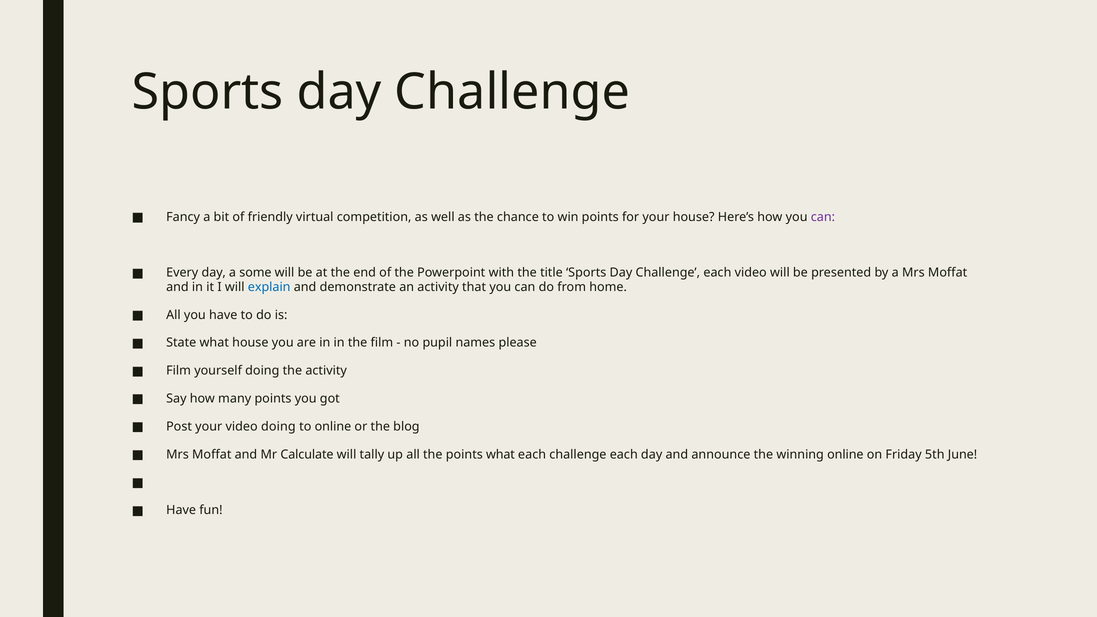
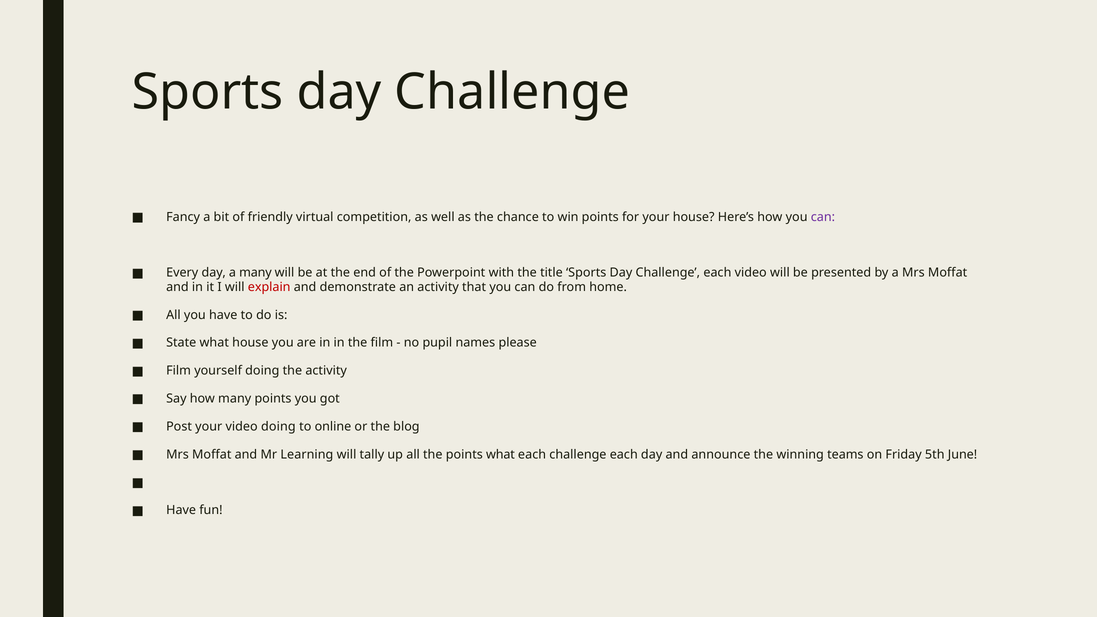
a some: some -> many
explain colour: blue -> red
Calculate: Calculate -> Learning
winning online: online -> teams
